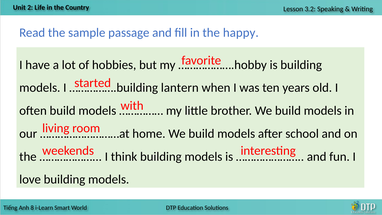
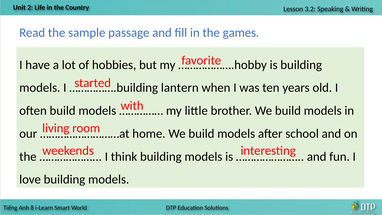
happy: happy -> games
